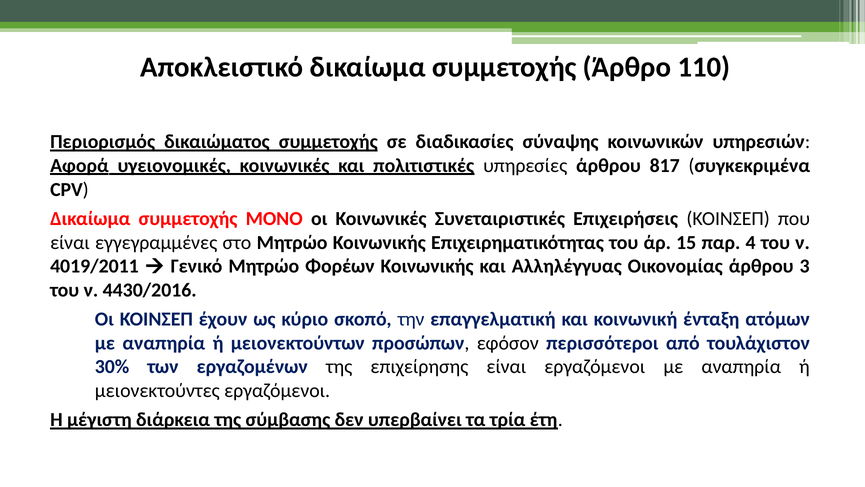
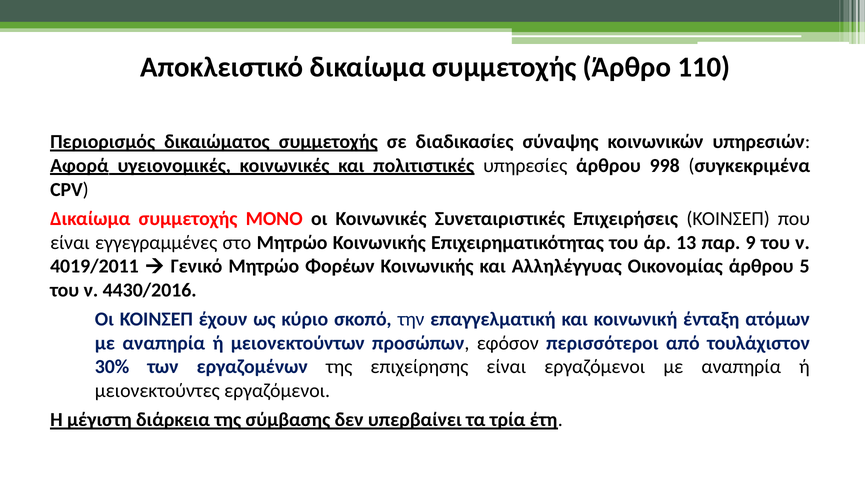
817: 817 -> 998
15: 15 -> 13
4: 4 -> 9
3: 3 -> 5
